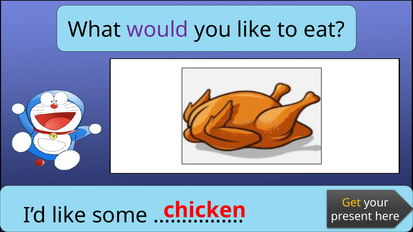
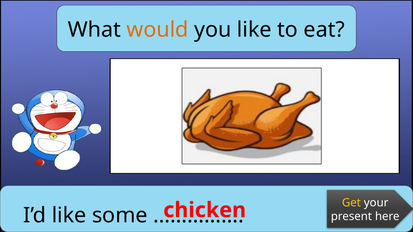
would colour: purple -> orange
